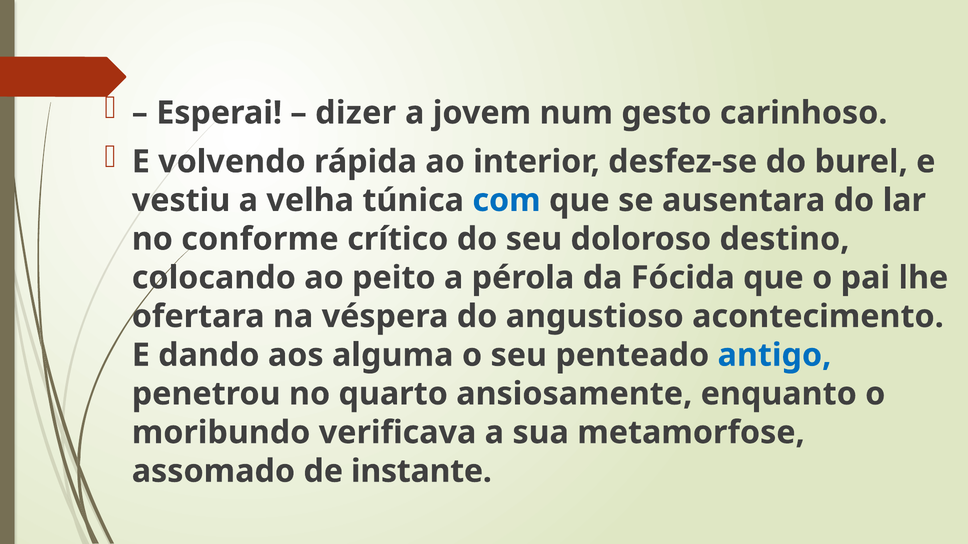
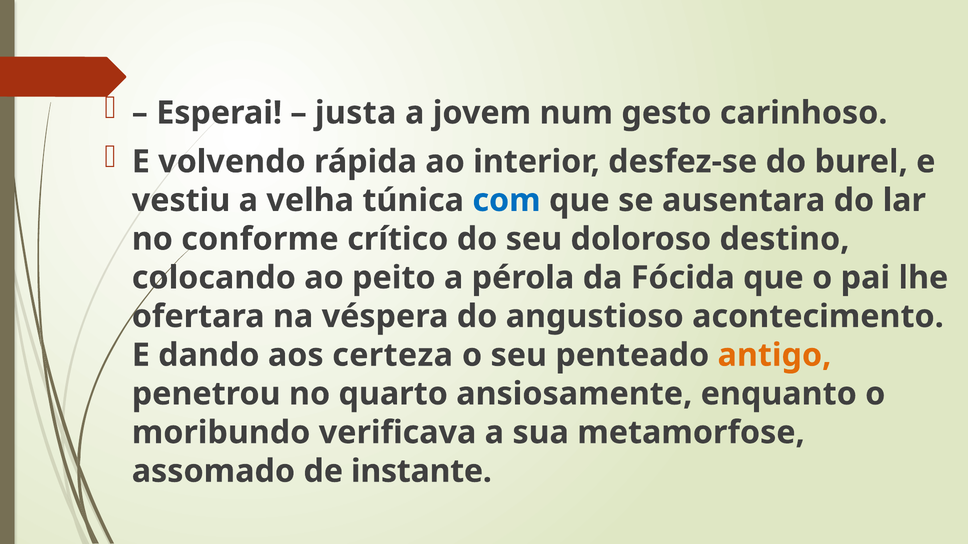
dizer: dizer -> justa
alguma: alguma -> certeza
antigo colour: blue -> orange
